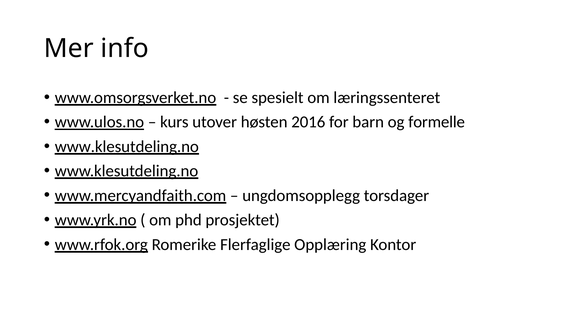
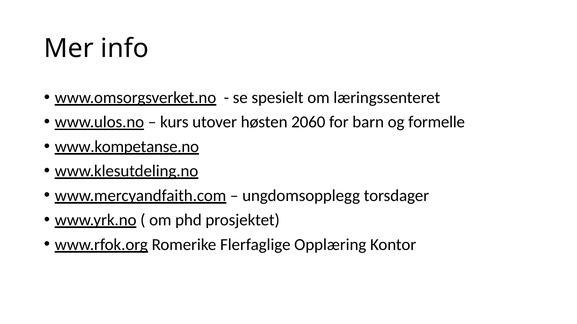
2016: 2016 -> 2060
www.klesutdeling.no at (127, 147): www.klesutdeling.no -> www.kompetanse.no
